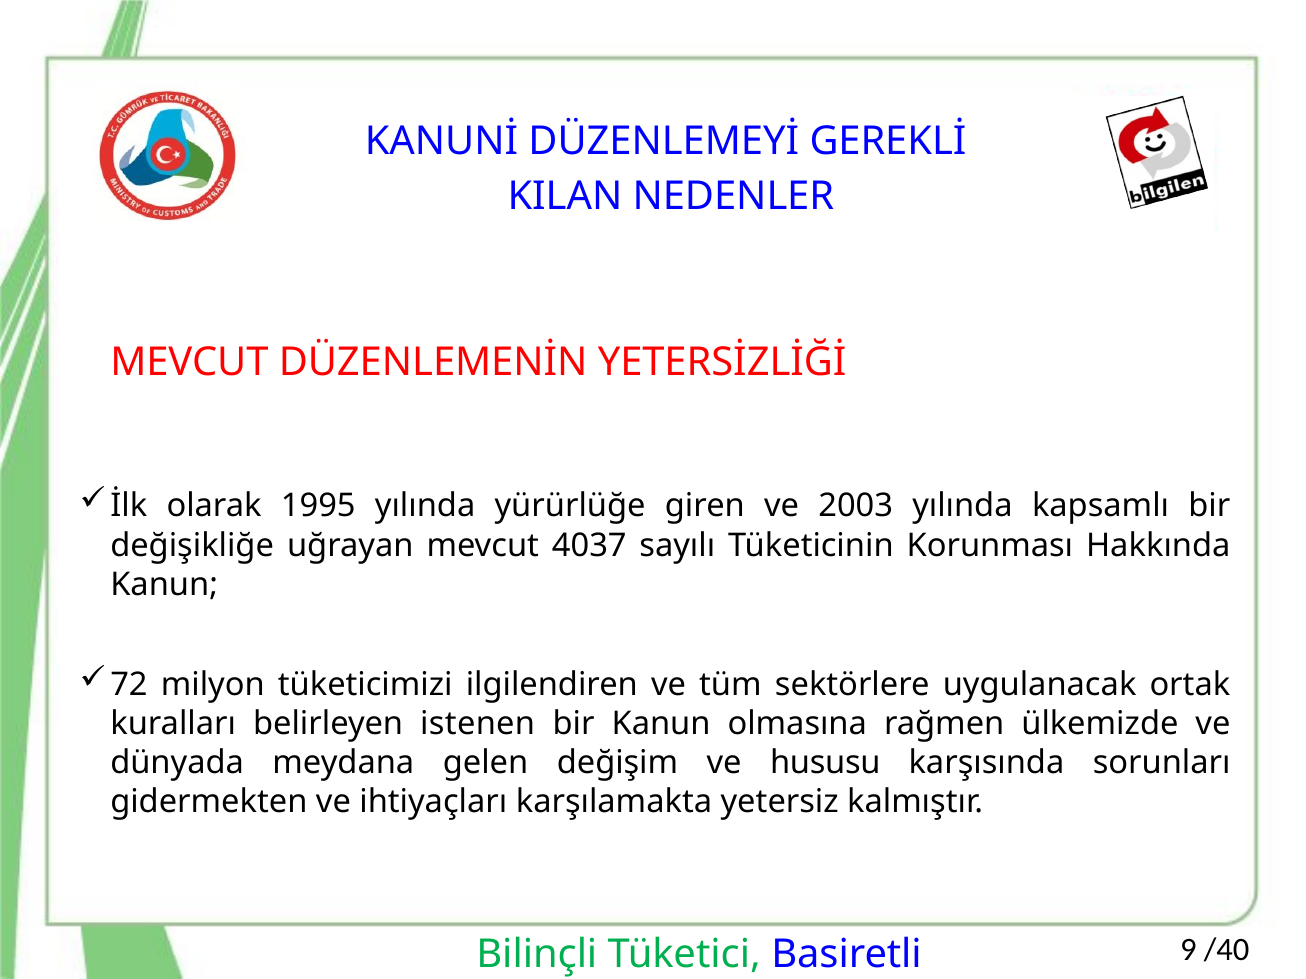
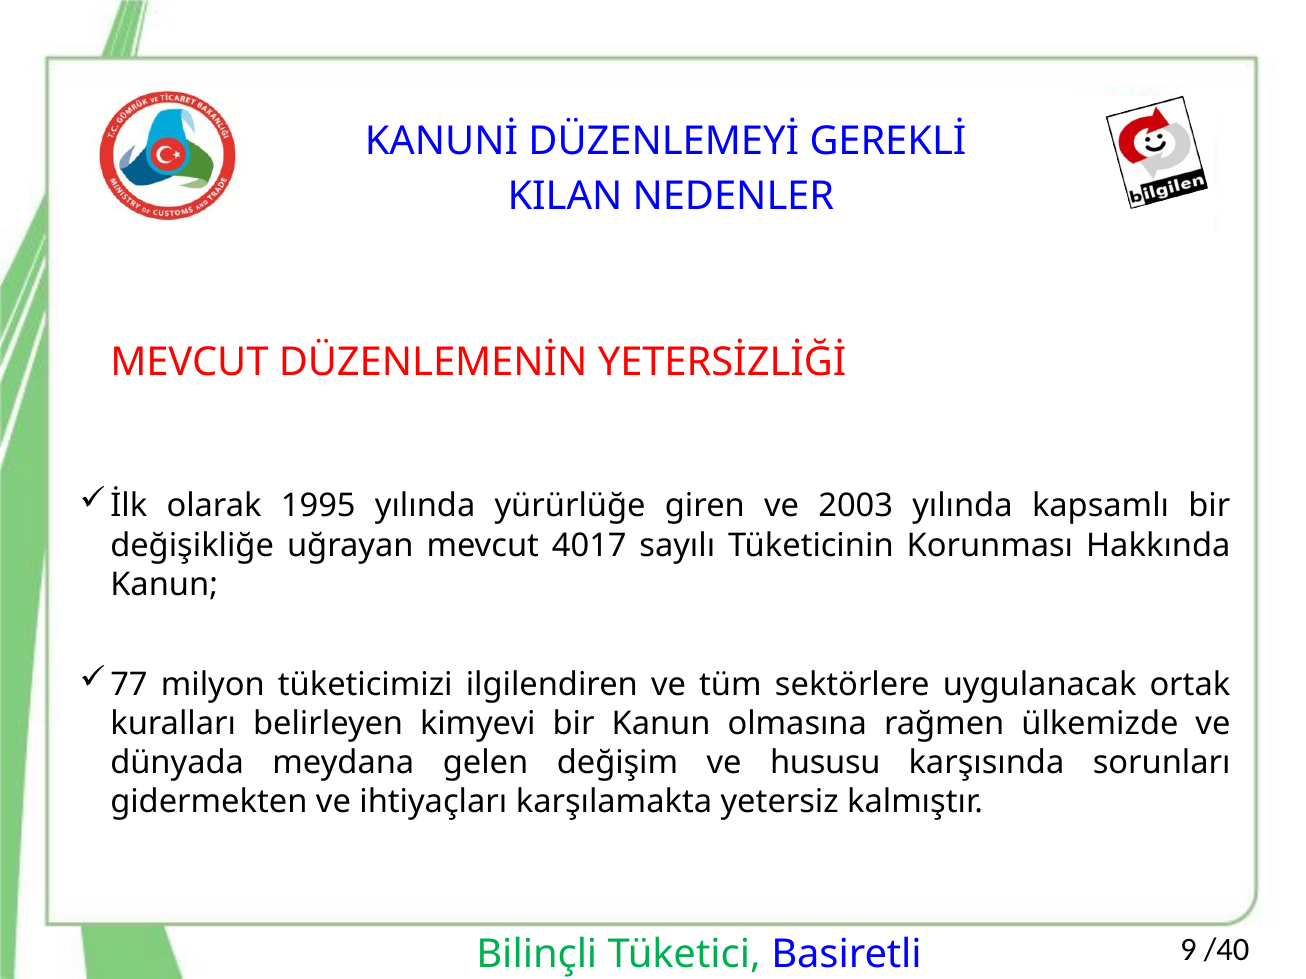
4037: 4037 -> 4017
72: 72 -> 77
istenen: istenen -> kimyevi
